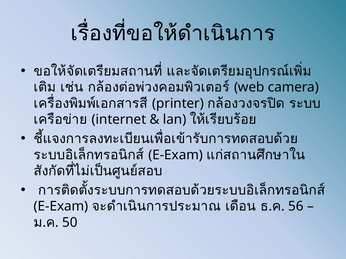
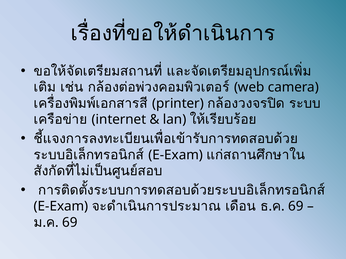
56 at (296, 207): 56 -> 69
50 at (70, 223): 50 -> 69
